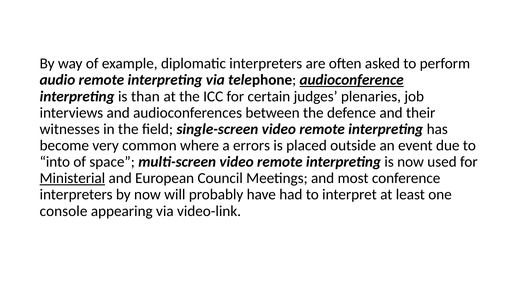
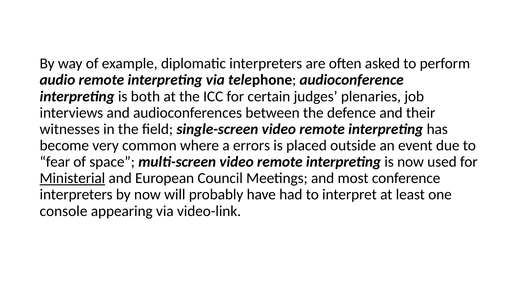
audioconference underline: present -> none
than: than -> both
into: into -> fear
